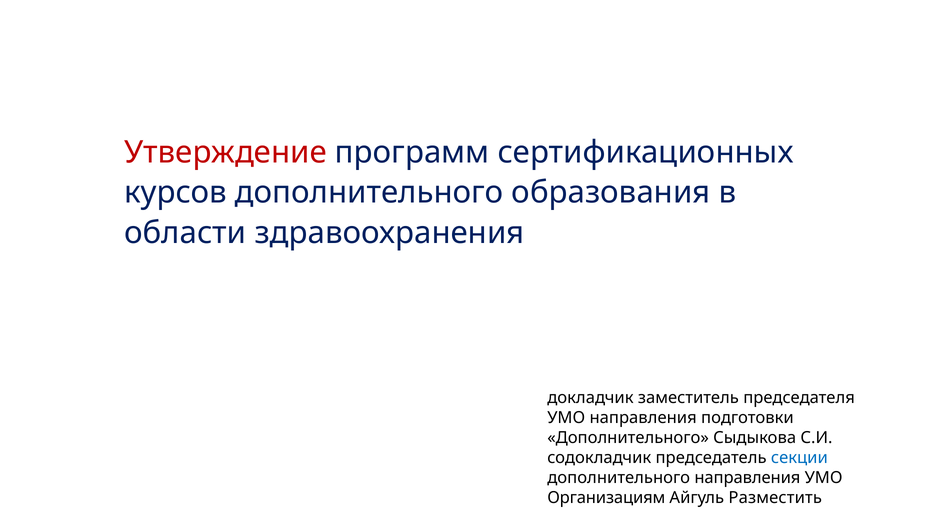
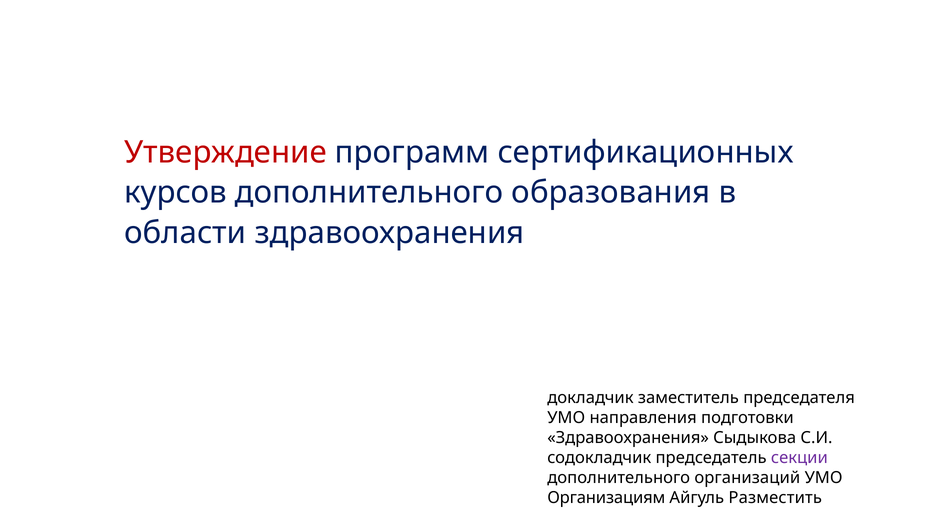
Дополнительного at (628, 438): Дополнительного -> Здравоохранения
секции colour: blue -> purple
дополнительного направления: направления -> организаций
